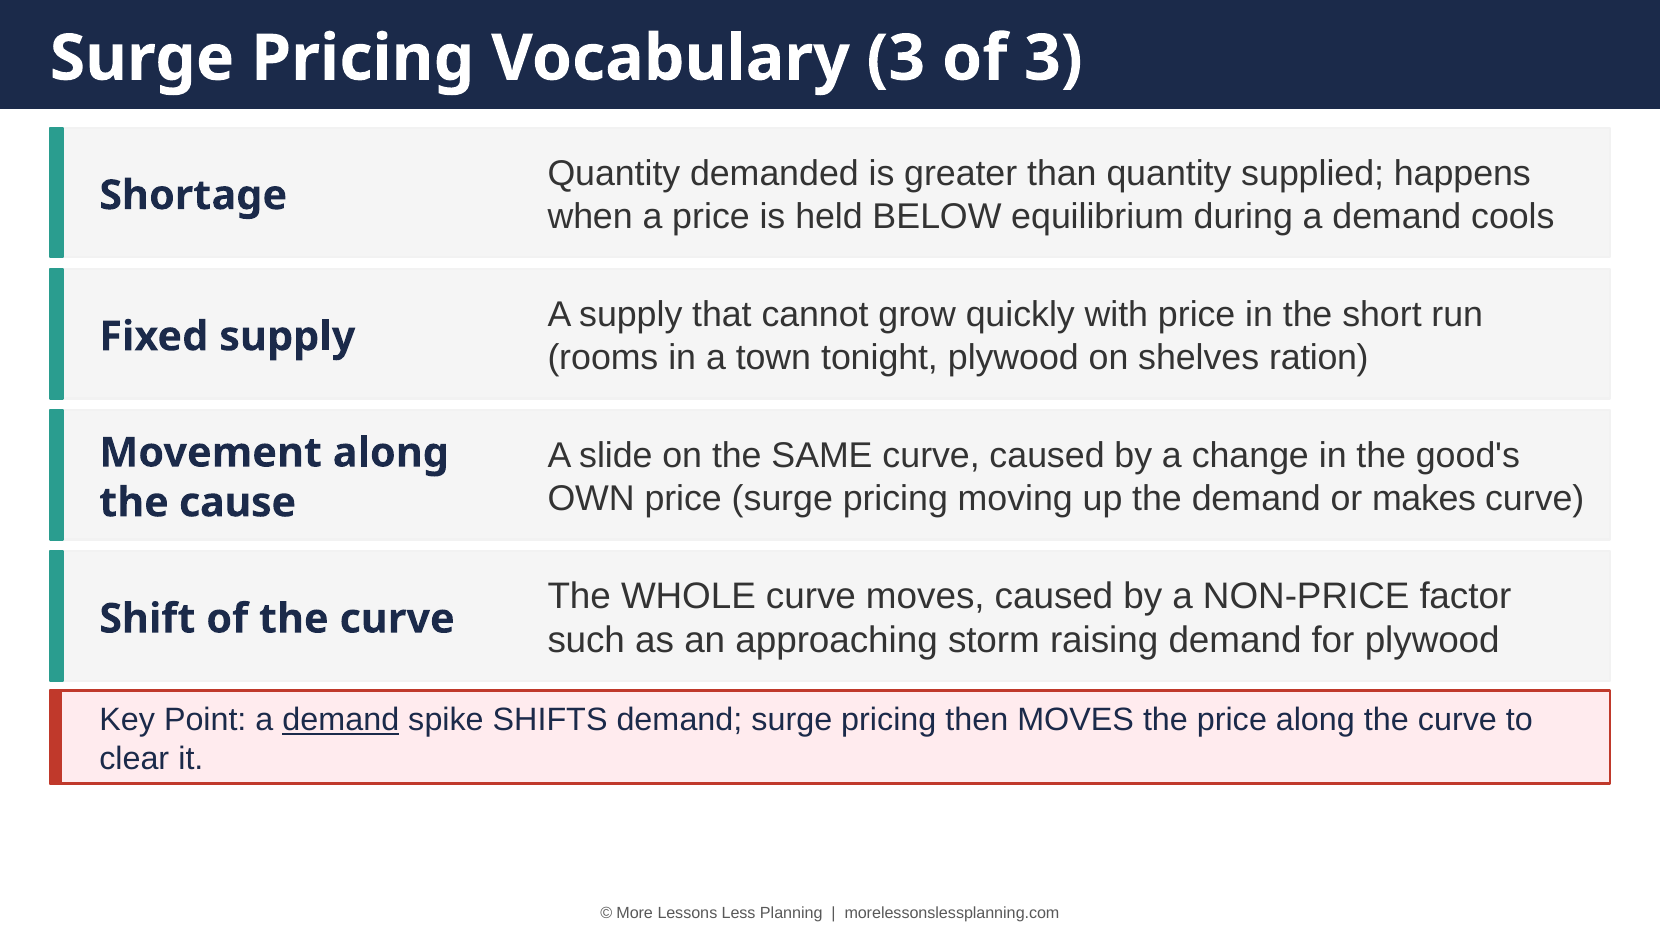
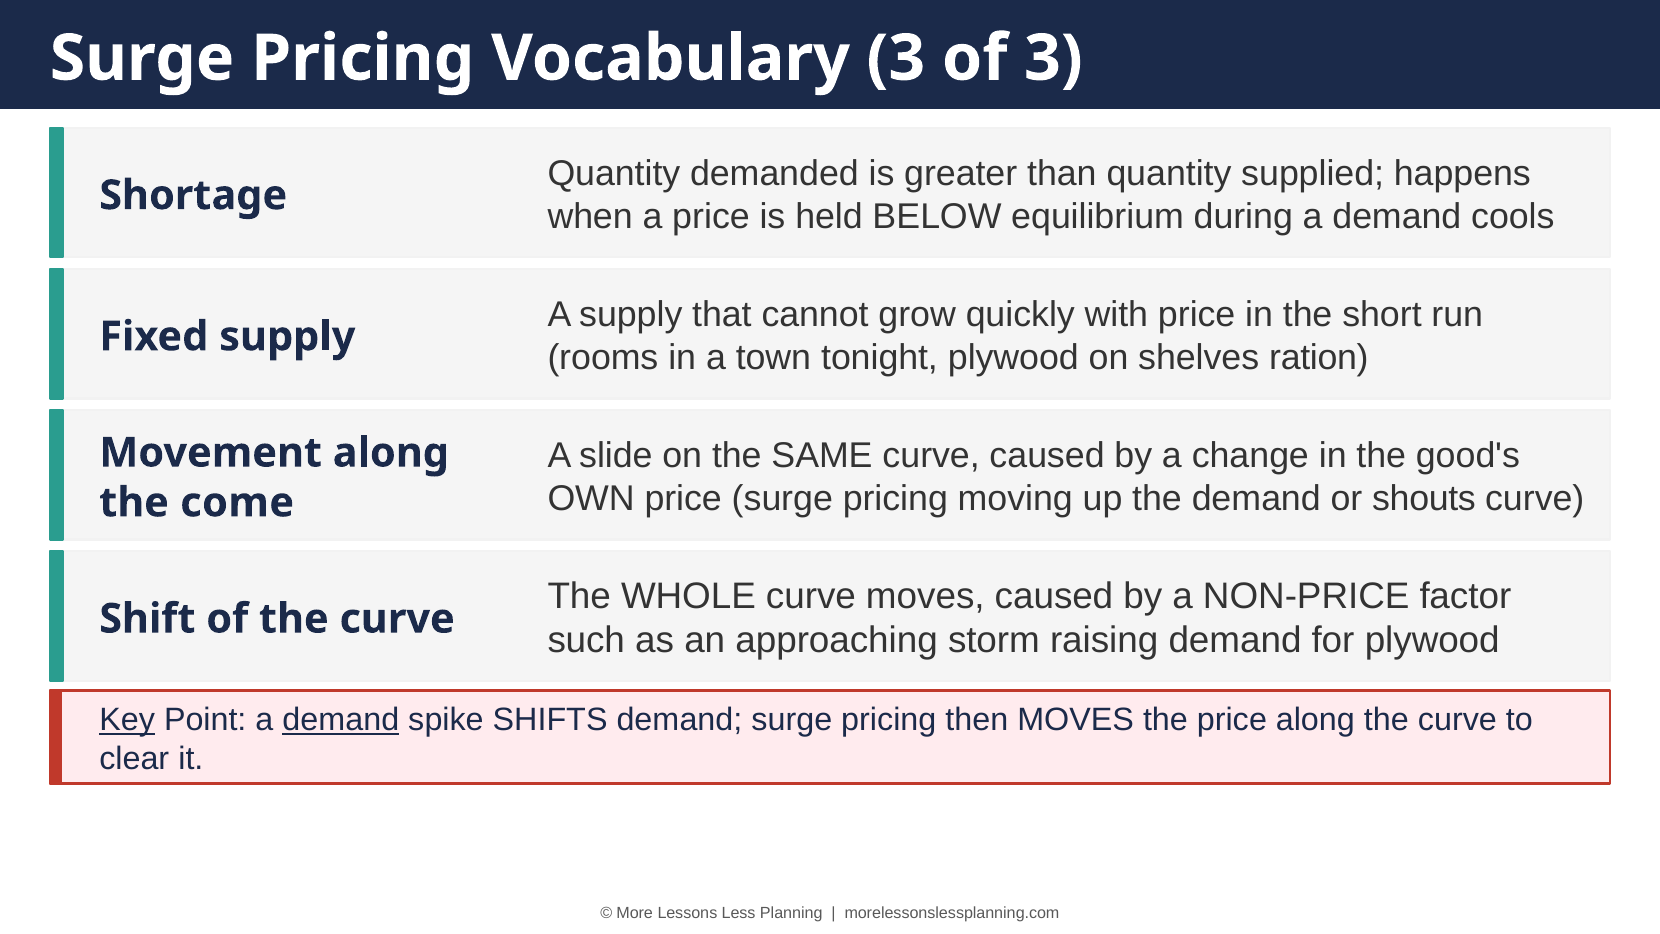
makes: makes -> shouts
cause: cause -> come
Key underline: none -> present
